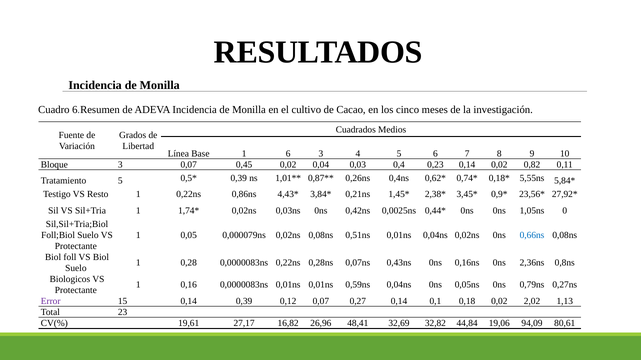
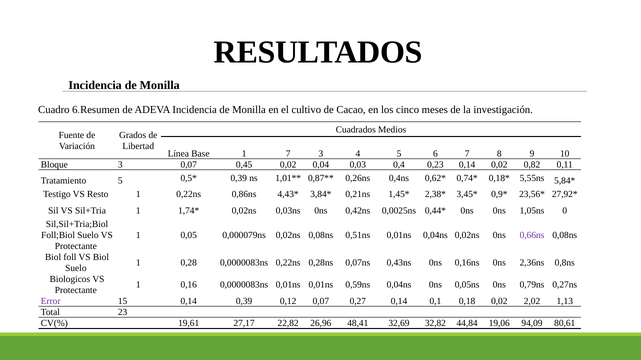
1 6: 6 -> 7
0,66ns colour: blue -> purple
16,82: 16,82 -> 22,82
